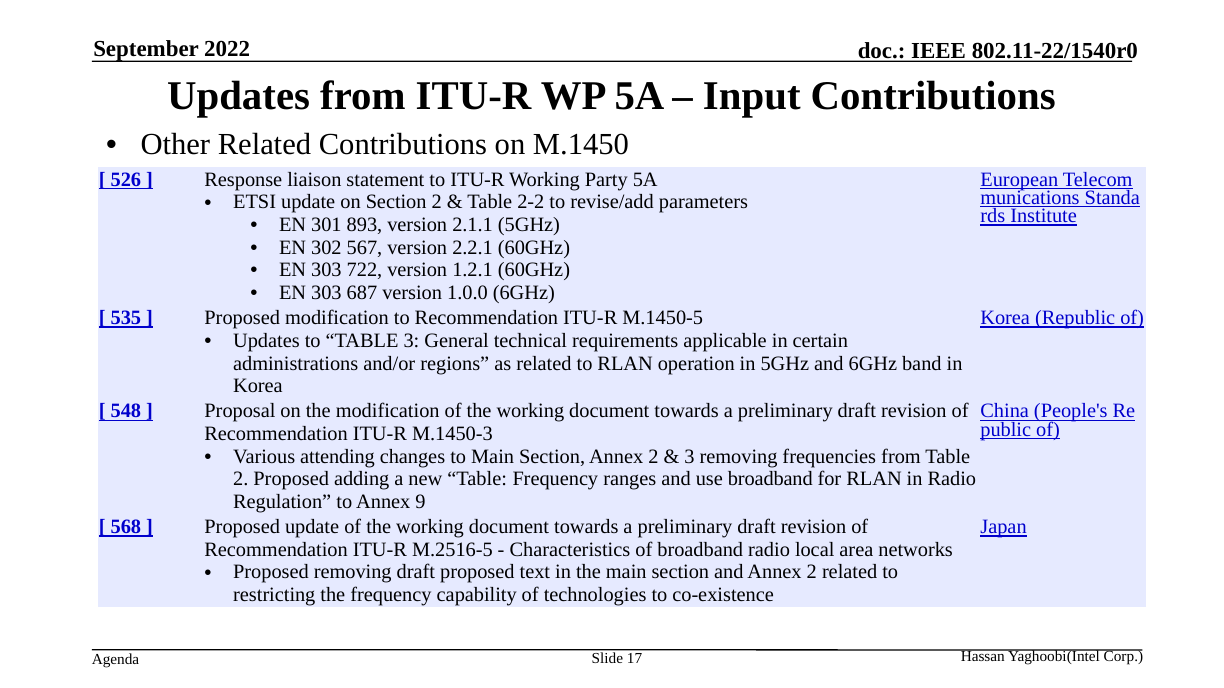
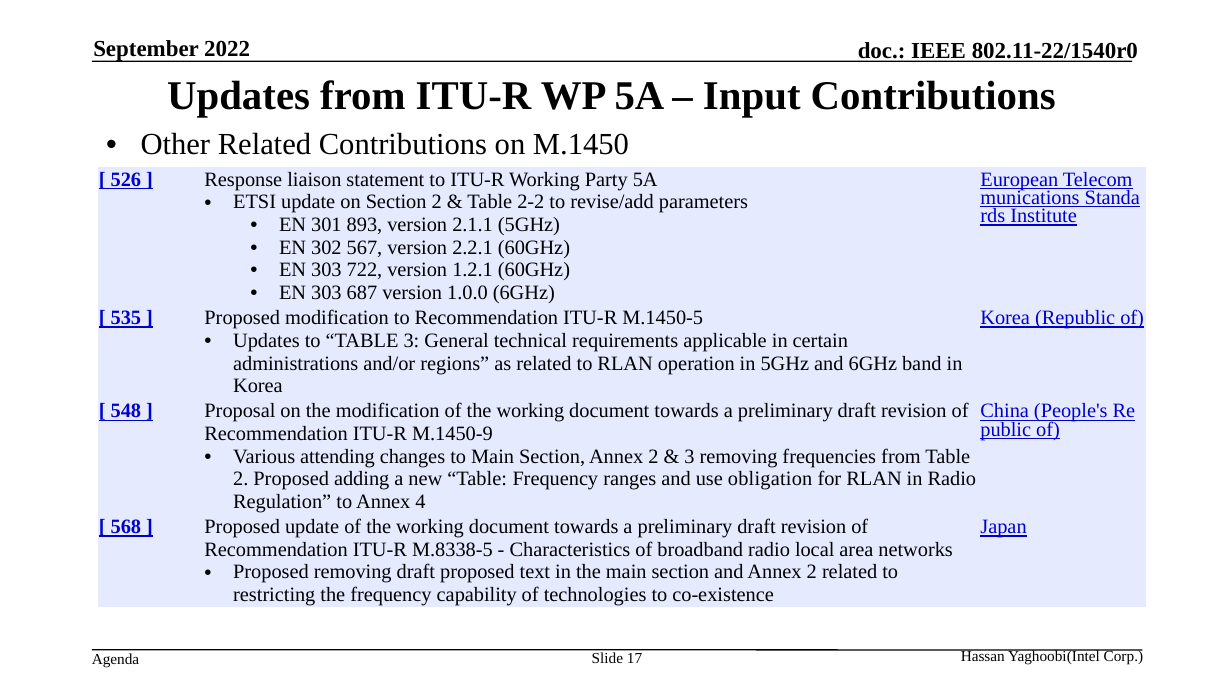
M.1450-3: M.1450-3 -> M.1450-9
use broadband: broadband -> obligation
9: 9 -> 4
M.2516-5: M.2516-5 -> M.8338-5
